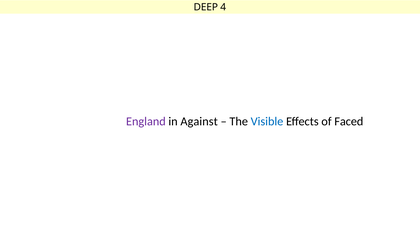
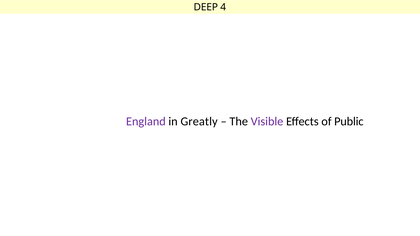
Against: Against -> Greatly
Visible colour: blue -> purple
Faced: Faced -> Public
